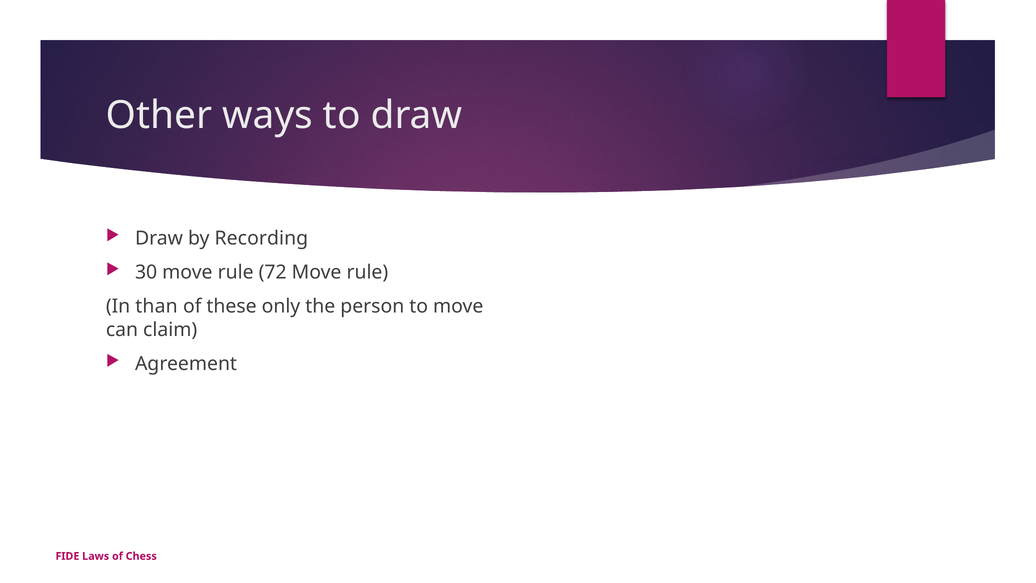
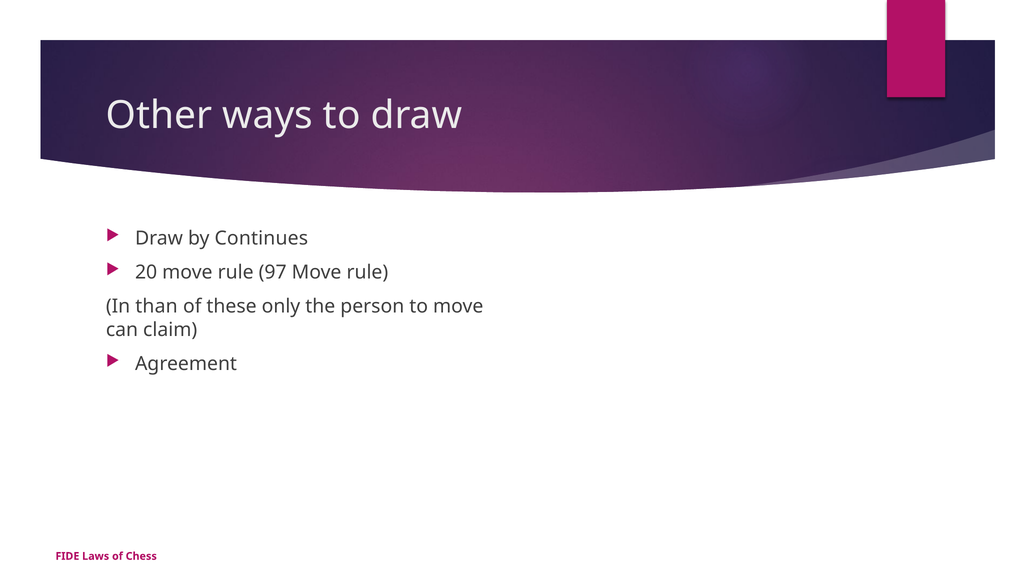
Recording: Recording -> Continues
30: 30 -> 20
72: 72 -> 97
